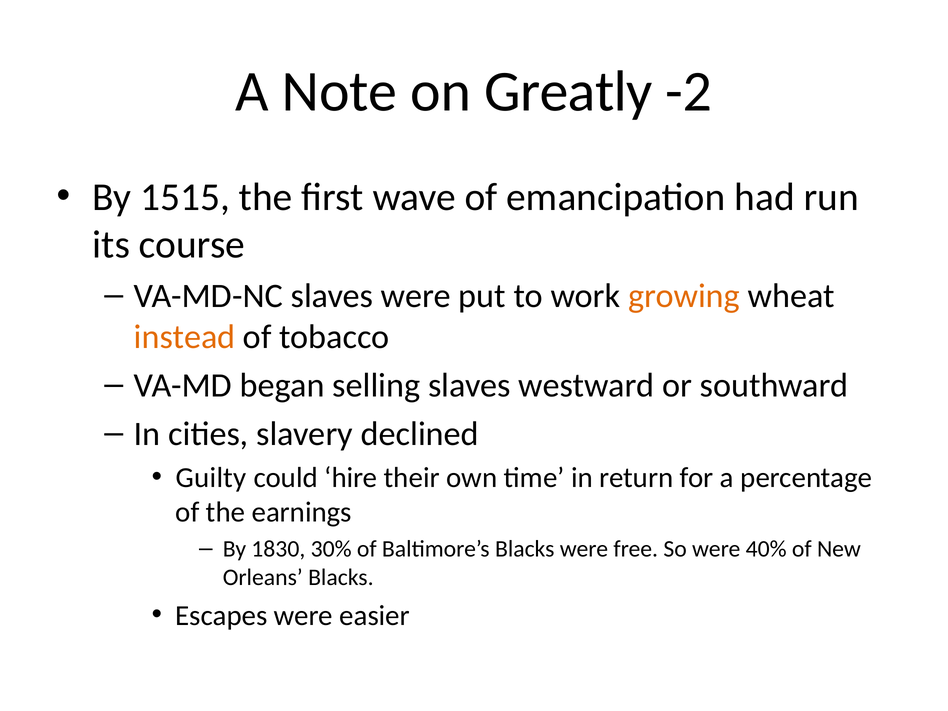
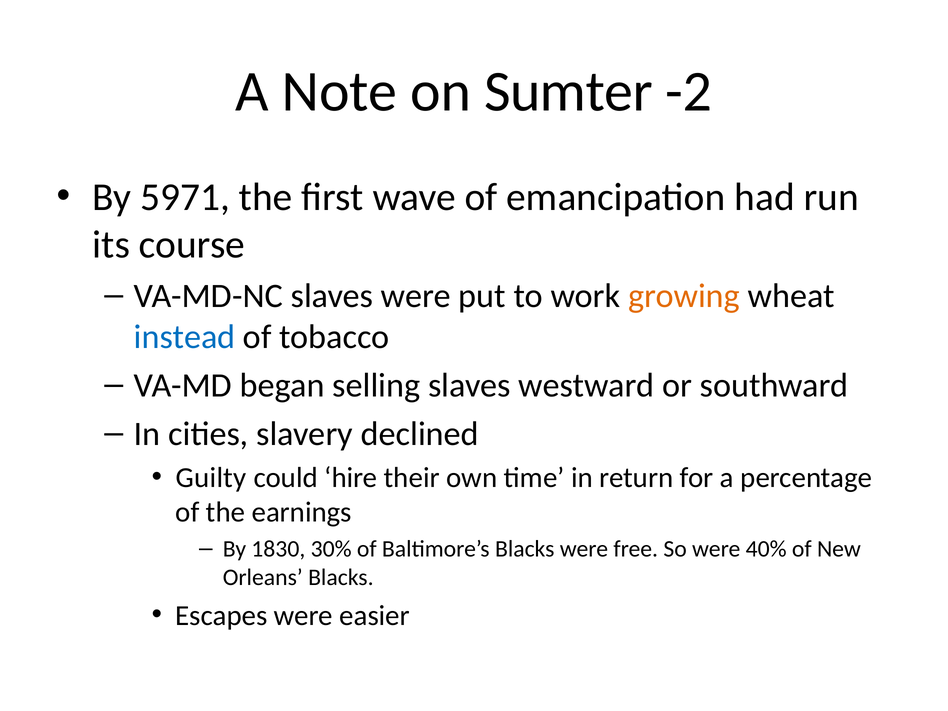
Greatly: Greatly -> Sumter
1515: 1515 -> 5971
instead colour: orange -> blue
